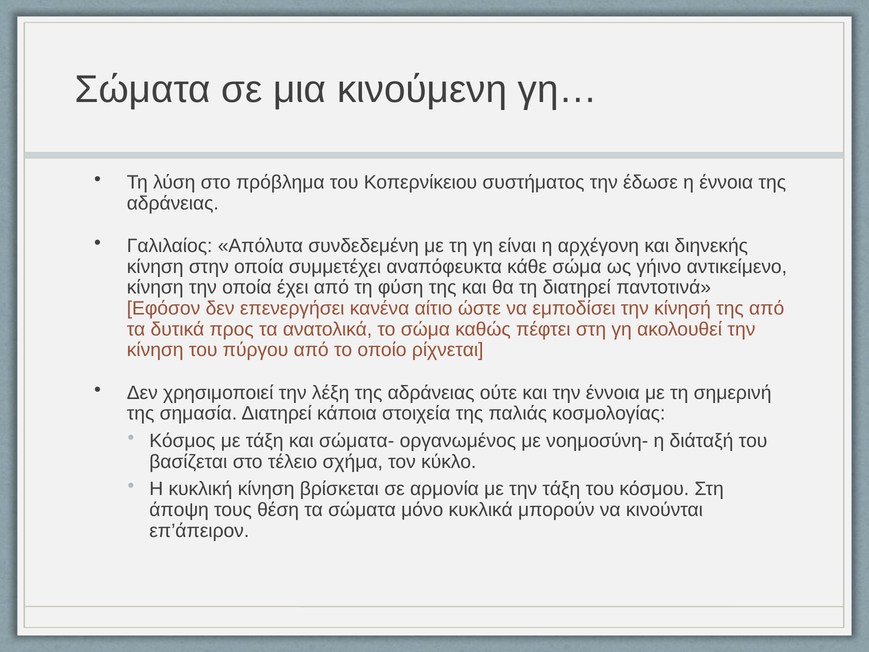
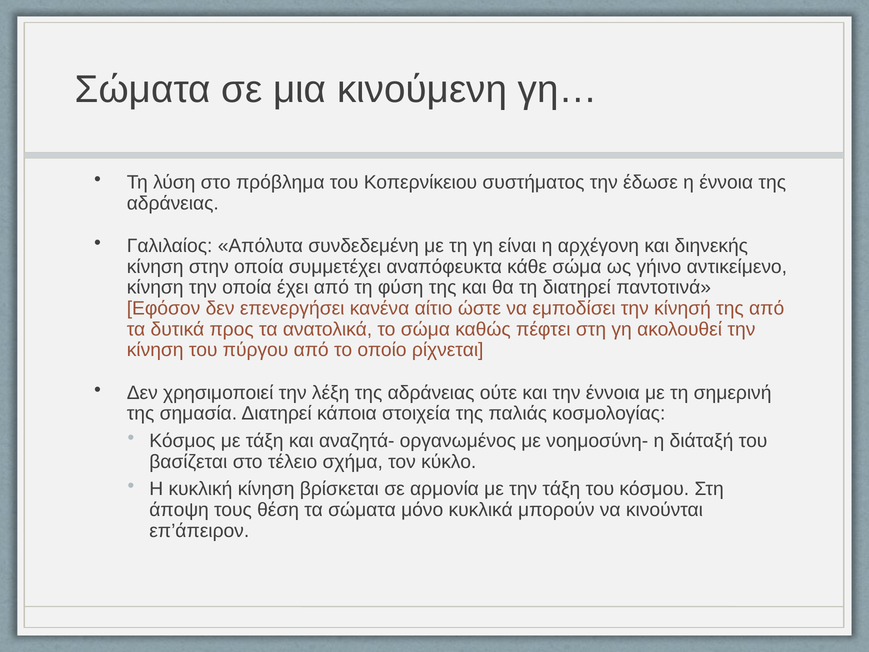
σώματα-: σώματα- -> αναζητά-
